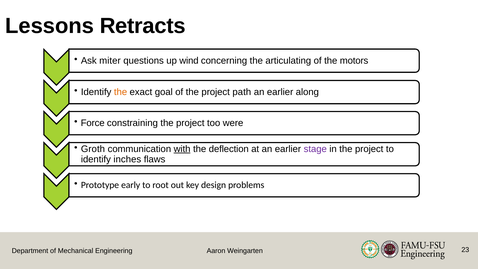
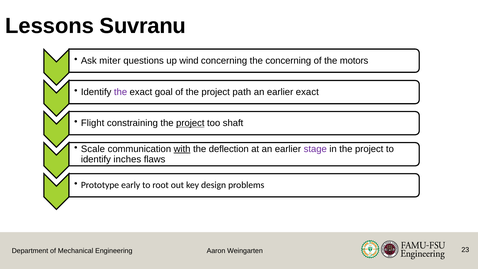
Retracts: Retracts -> Suvranu
the articulating: articulating -> concerning
the at (121, 92) colour: orange -> purple
earlier along: along -> exact
Force: Force -> Flight
project at (190, 123) underline: none -> present
were: were -> shaft
Groth: Groth -> Scale
